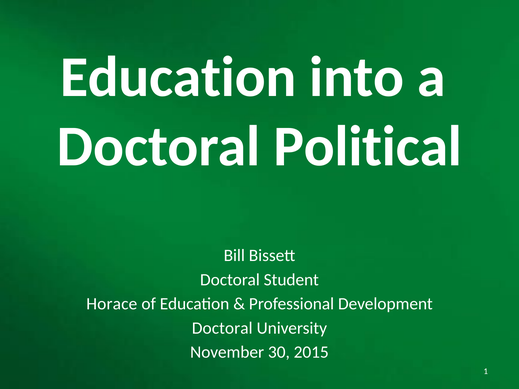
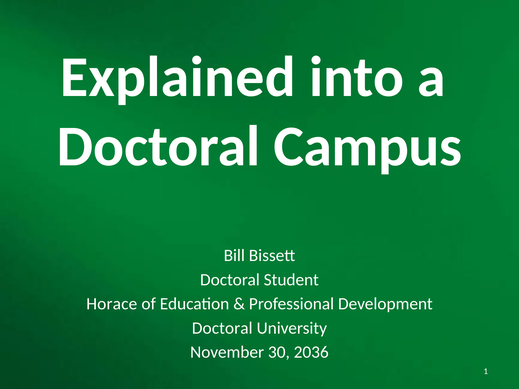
Education at (178, 77): Education -> Explained
Political: Political -> Campus
2015: 2015 -> 2036
